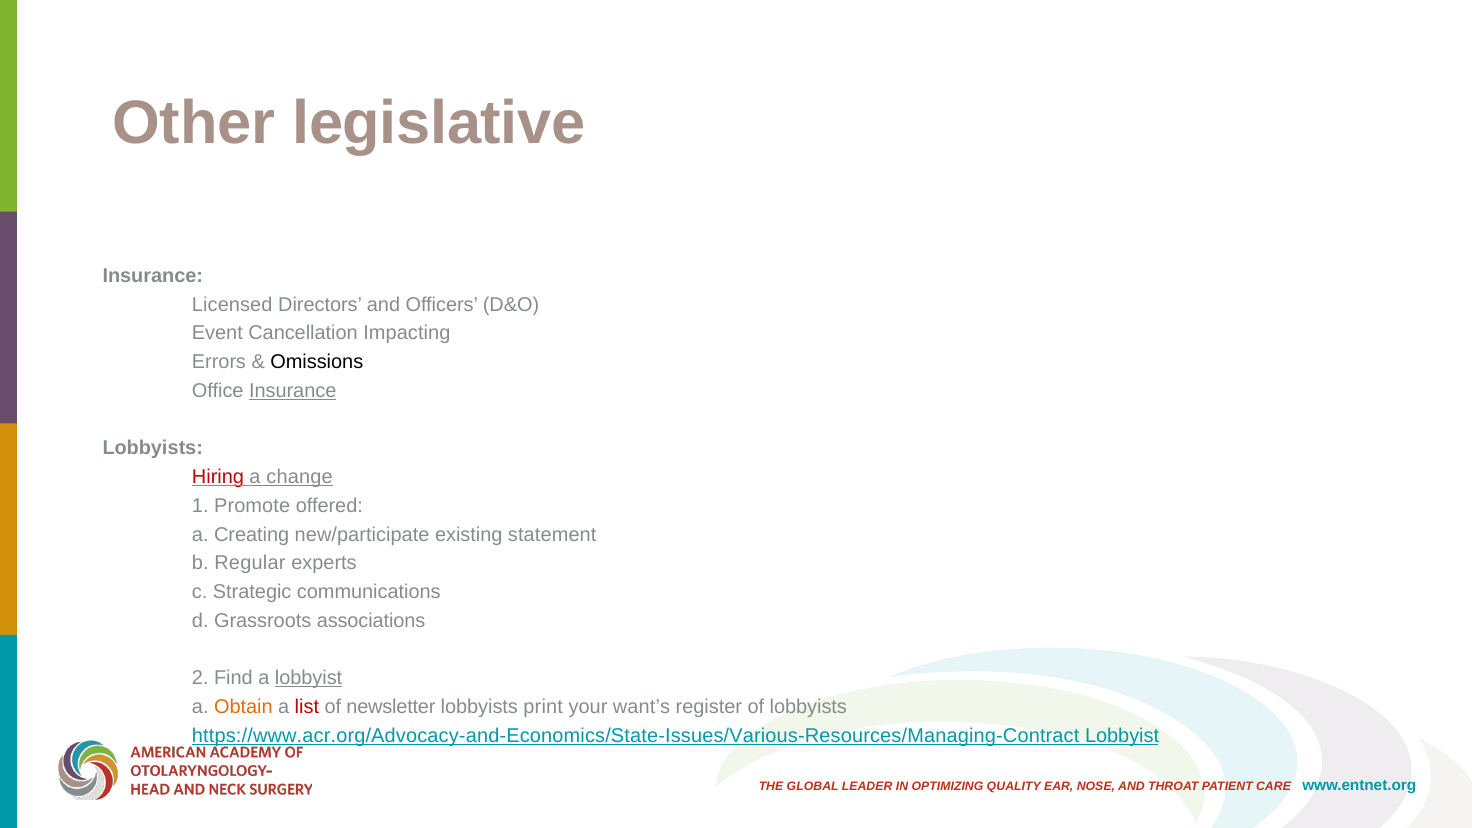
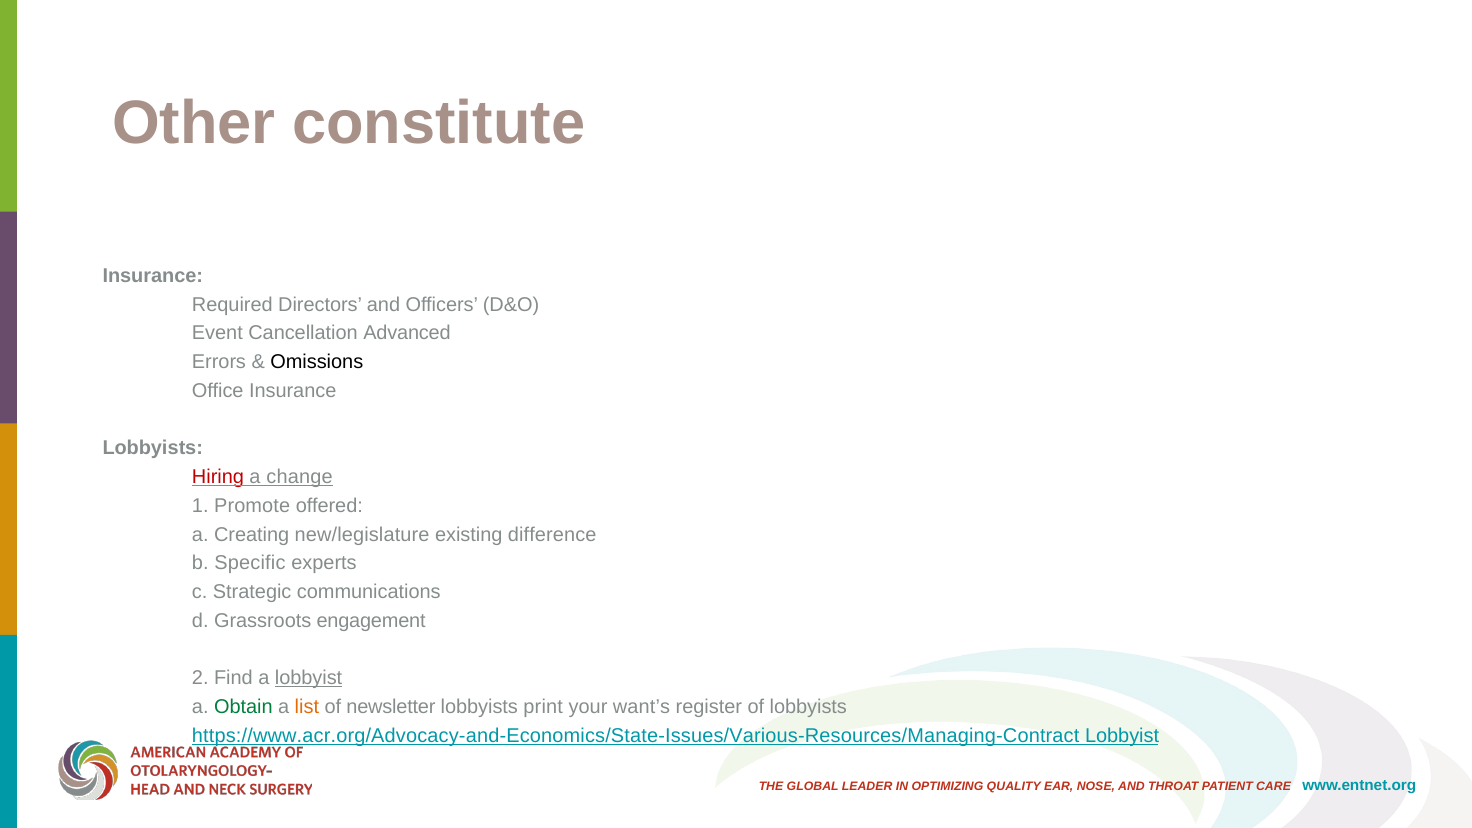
legislative: legislative -> constitute
Licensed: Licensed -> Required
Impacting: Impacting -> Advanced
Insurance at (293, 391) underline: present -> none
new/participate: new/participate -> new/legislature
statement: statement -> difference
Regular: Regular -> Specific
associations: associations -> engagement
Obtain colour: orange -> green
list colour: red -> orange
